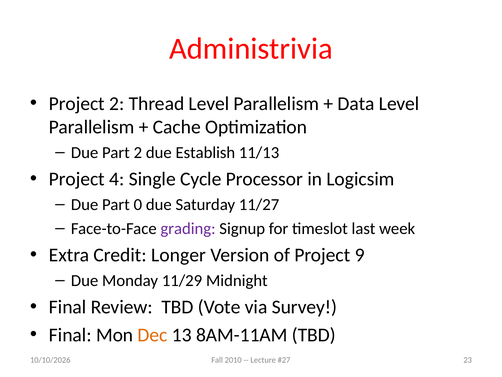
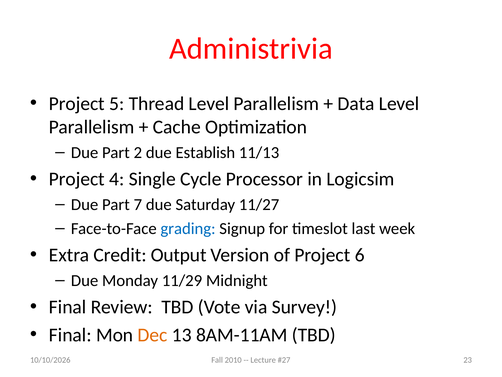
Project 2: 2 -> 5
0: 0 -> 7
grading colour: purple -> blue
Longer: Longer -> Output
9: 9 -> 6
